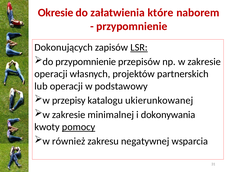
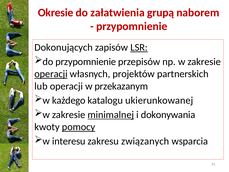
które: które -> grupą
operacji at (51, 74) underline: none -> present
podstawowy: podstawowy -> przekazanym
przepisy: przepisy -> każdego
minimalnej underline: none -> present
również: również -> interesu
negatywnej: negatywnej -> związanych
